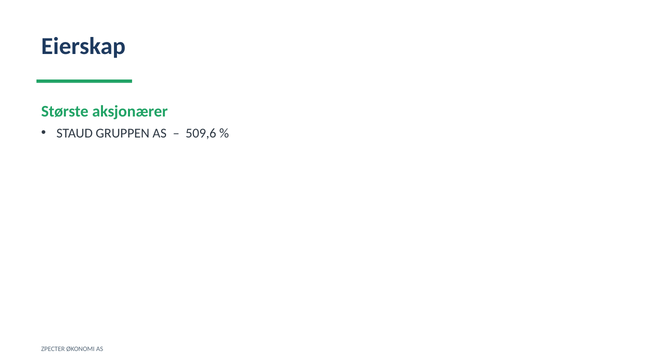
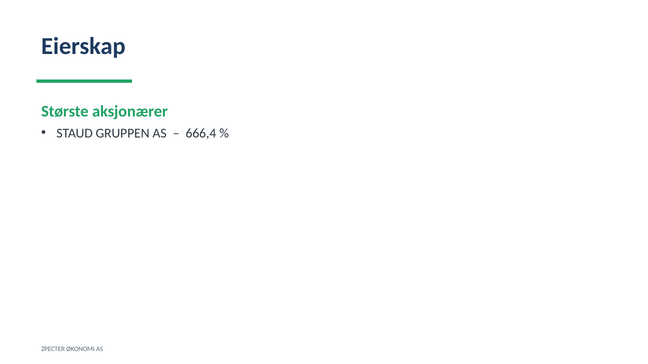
509,6: 509,6 -> 666,4
